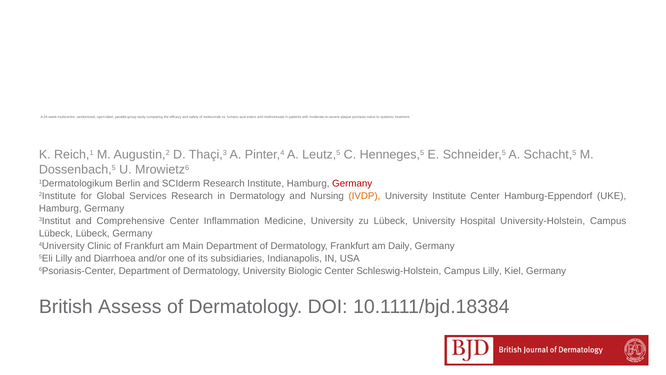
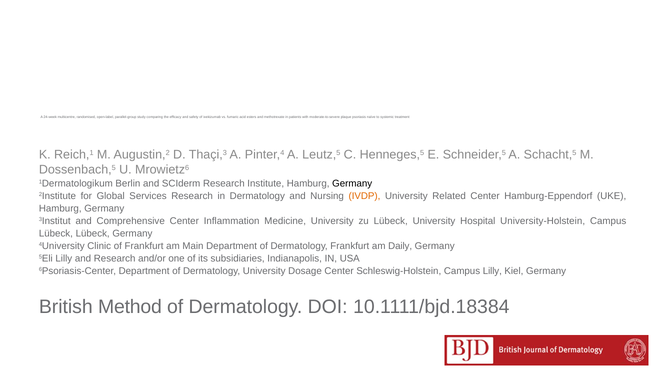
Germany at (352, 183) colour: red -> black
University Institute: Institute -> Related
and Diarrhoea: Diarrhoea -> Research
Biologic: Biologic -> Dosage
Assess: Assess -> Method
